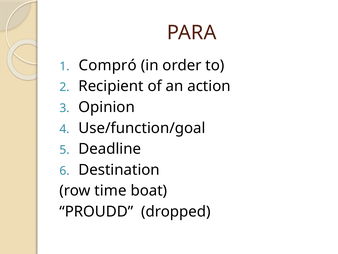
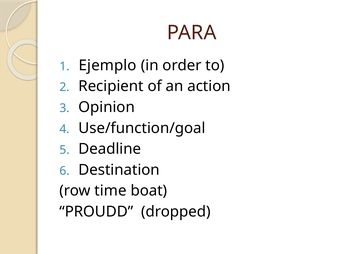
Compró: Compró -> Ejemplo
